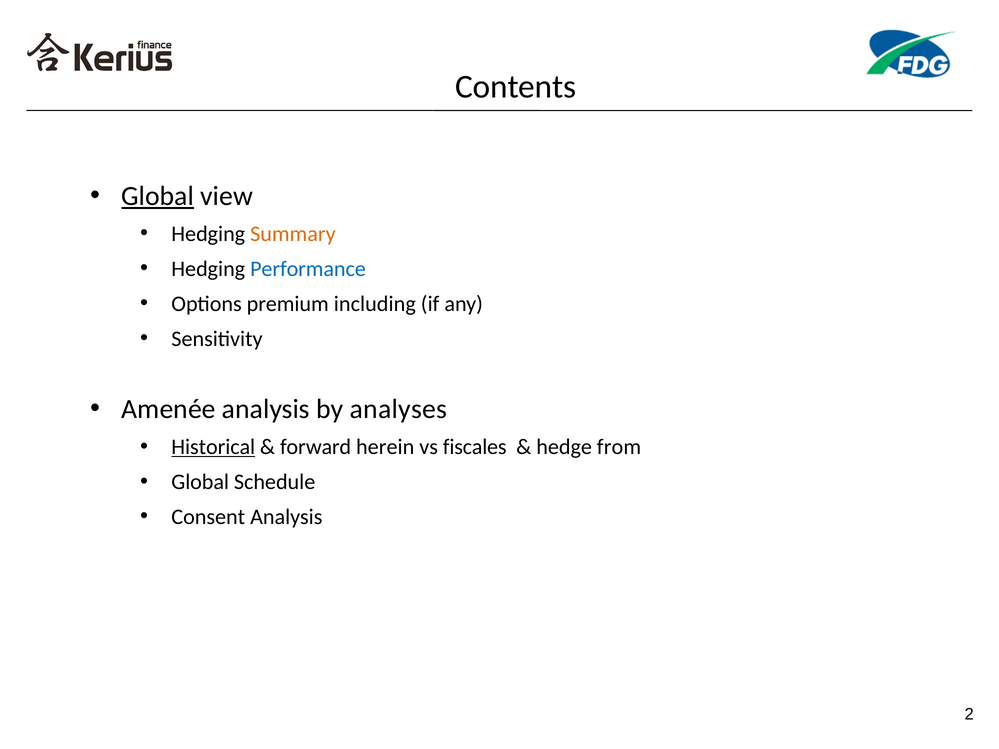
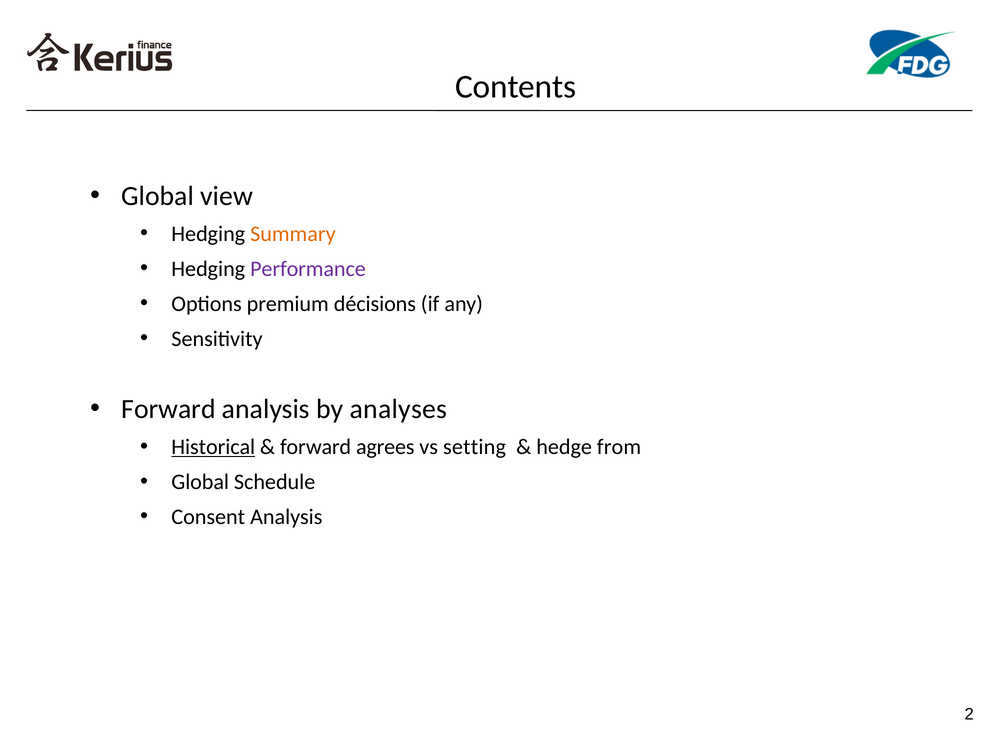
Global at (158, 196) underline: present -> none
Performance colour: blue -> purple
including: including -> décisions
Amenée at (169, 409): Amenée -> Forward
herein: herein -> agrees
fiscales: fiscales -> setting
